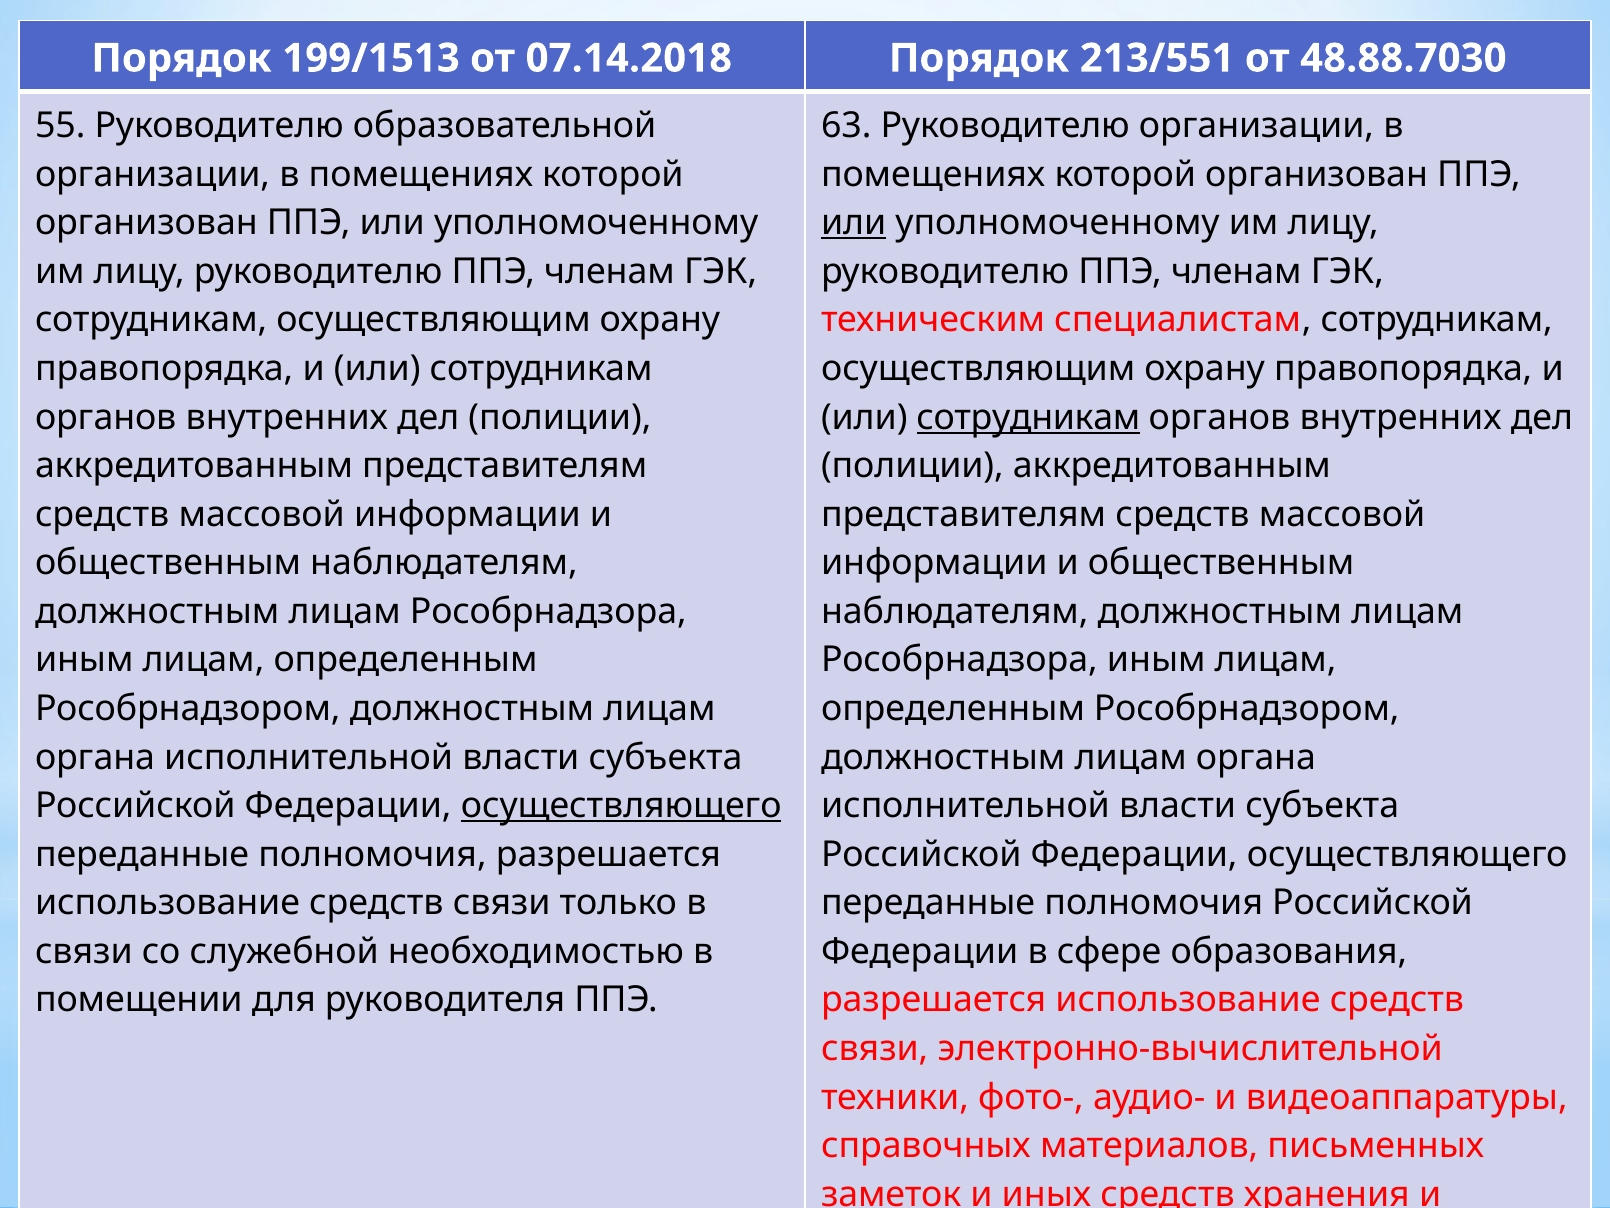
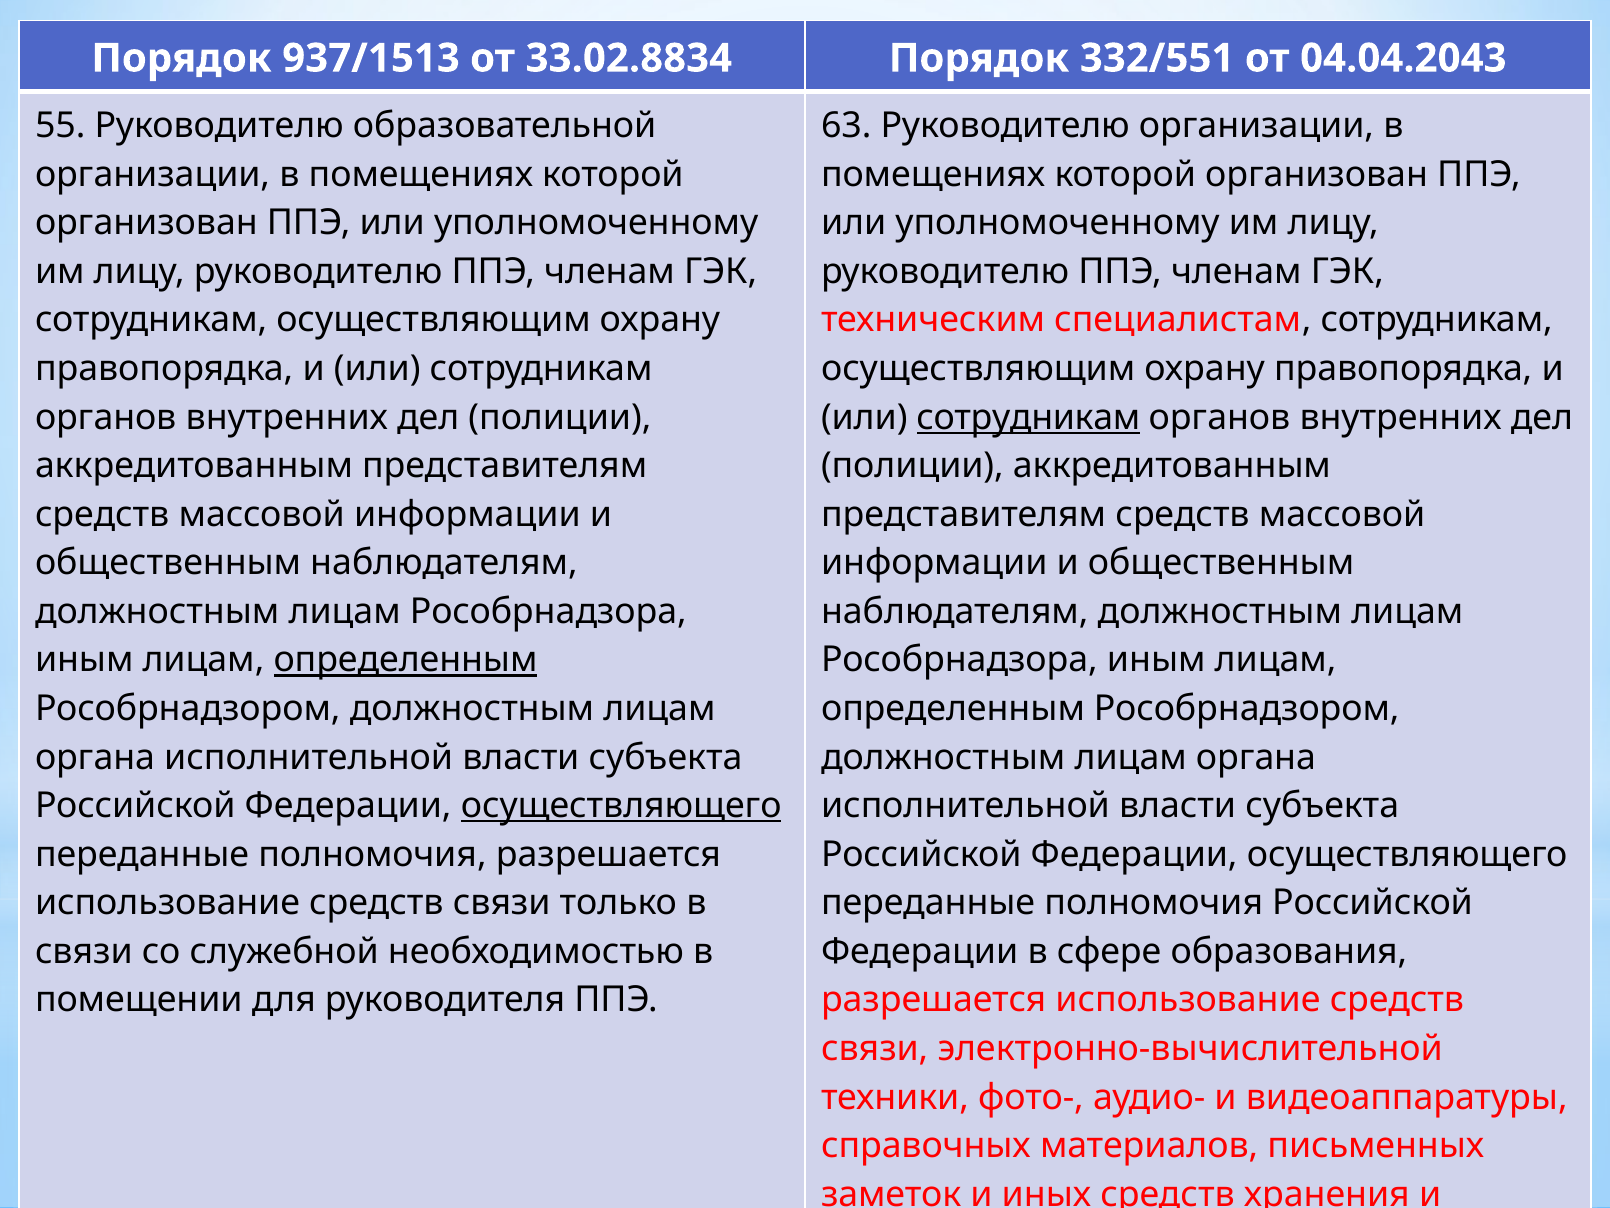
199/1513: 199/1513 -> 937/1513
07.14.2018: 07.14.2018 -> 33.02.8834
213/551: 213/551 -> 332/551
48.88.7030: 48.88.7030 -> 04.04.2043
или at (854, 223) underline: present -> none
определенным at (406, 660) underline: none -> present
